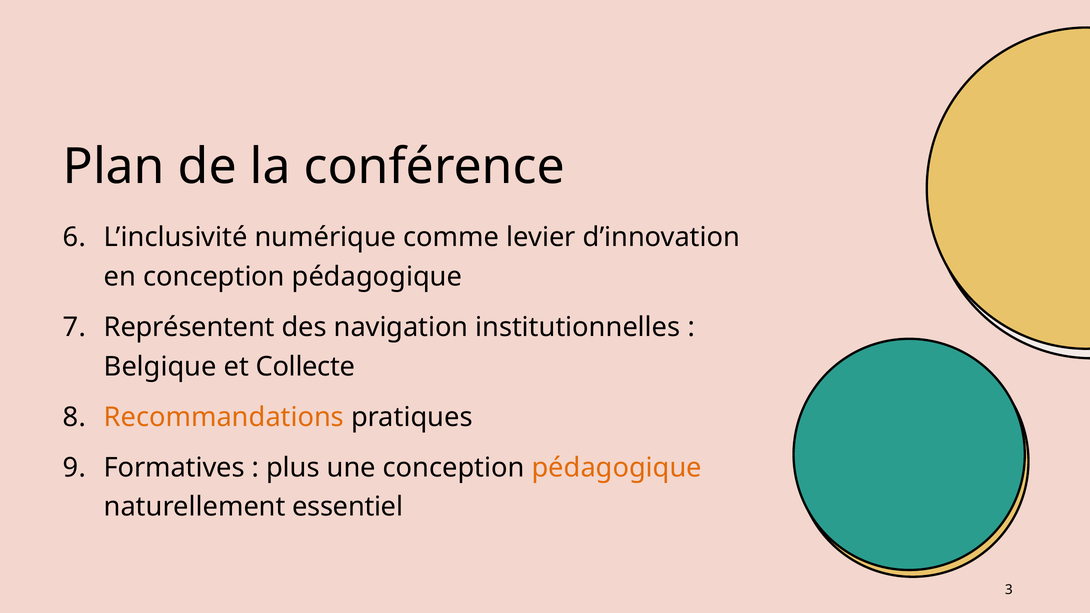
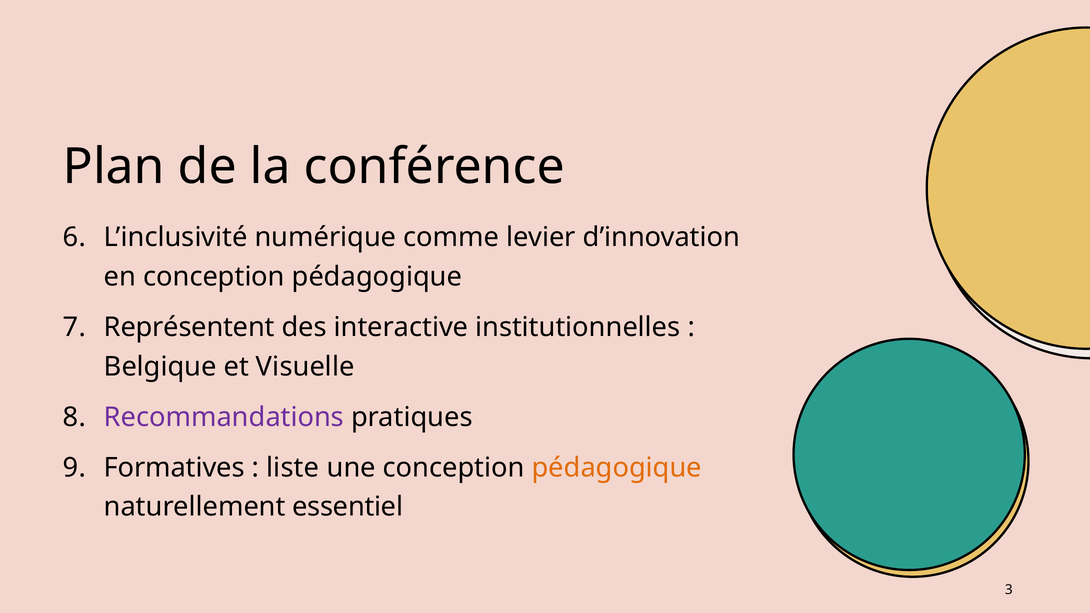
navigation: navigation -> interactive
Collecte: Collecte -> Visuelle
Recommandations colour: orange -> purple
plus: plus -> liste
